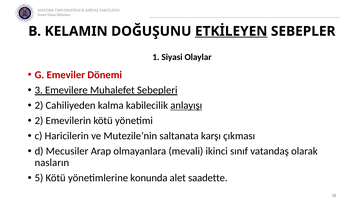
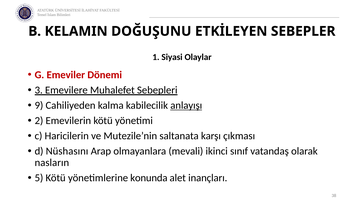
ETKİLEYEN underline: present -> none
2 at (39, 105): 2 -> 9
Mecusiler: Mecusiler -> Nüshasını
saadette: saadette -> inançları
